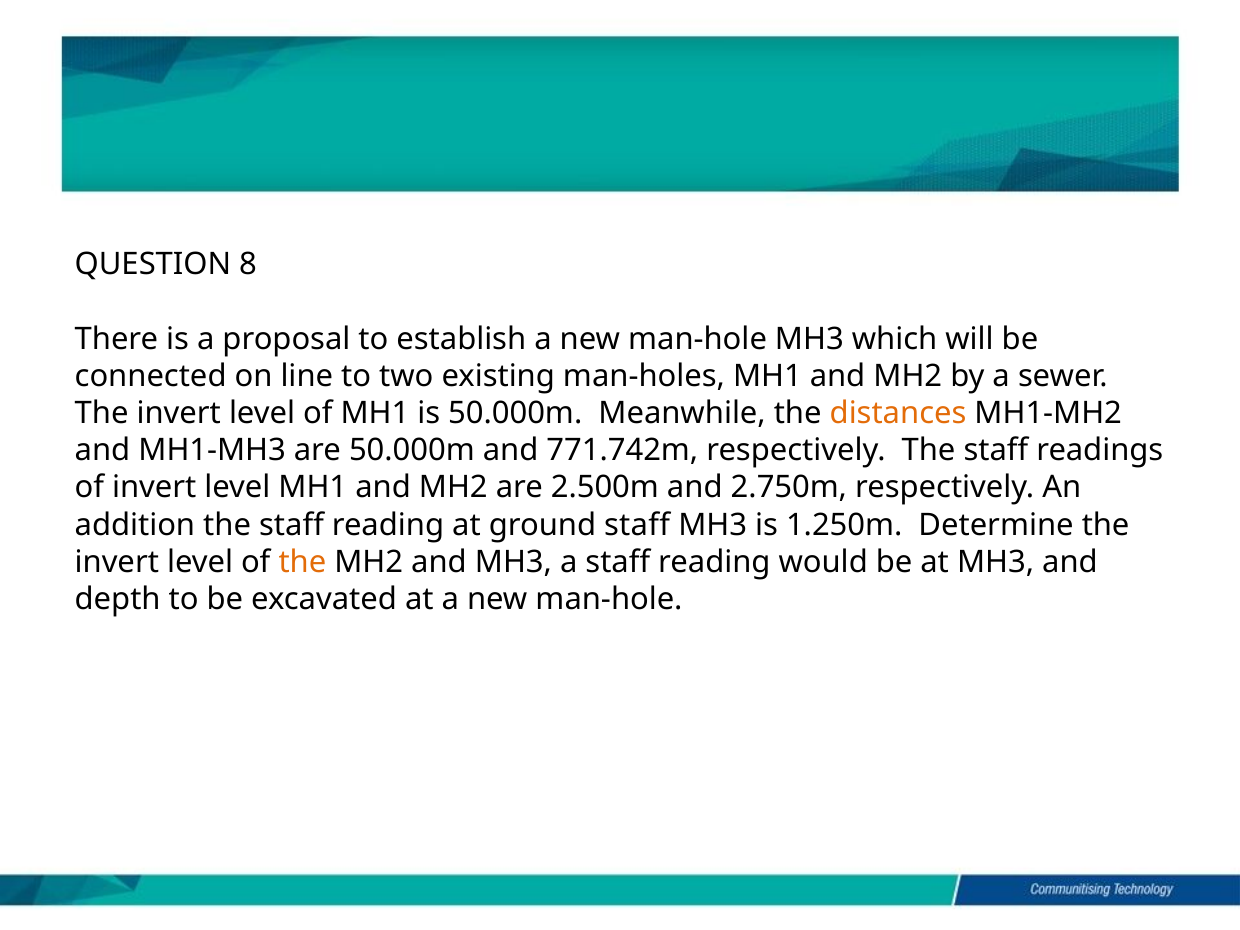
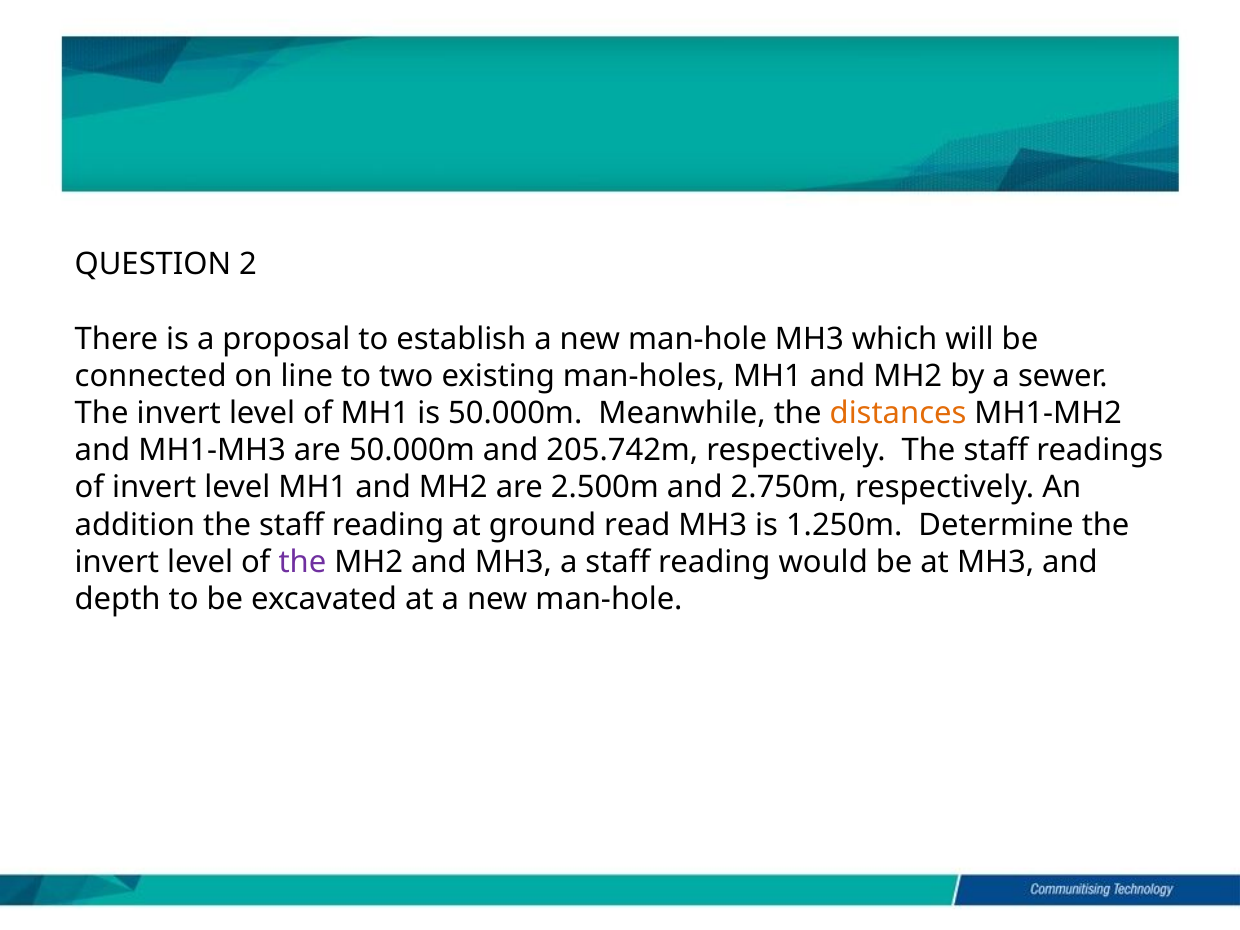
8: 8 -> 2
771.742m: 771.742m -> 205.742m
ground staff: staff -> read
the at (302, 562) colour: orange -> purple
